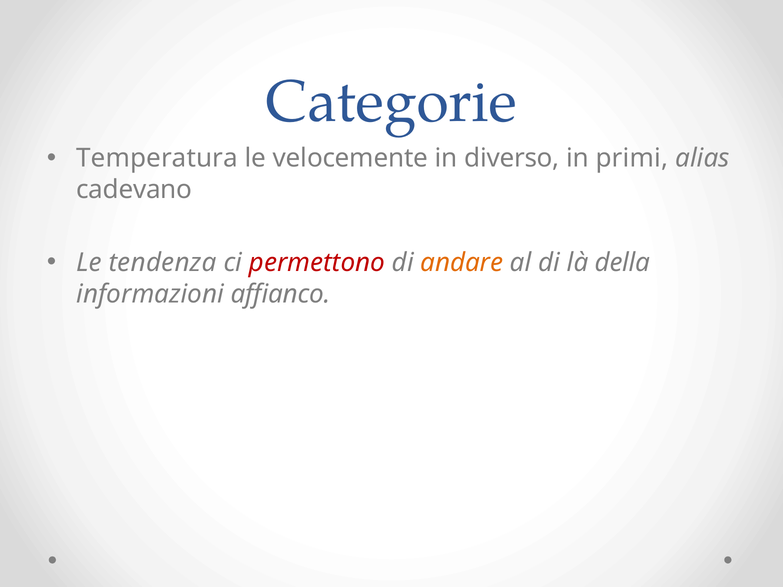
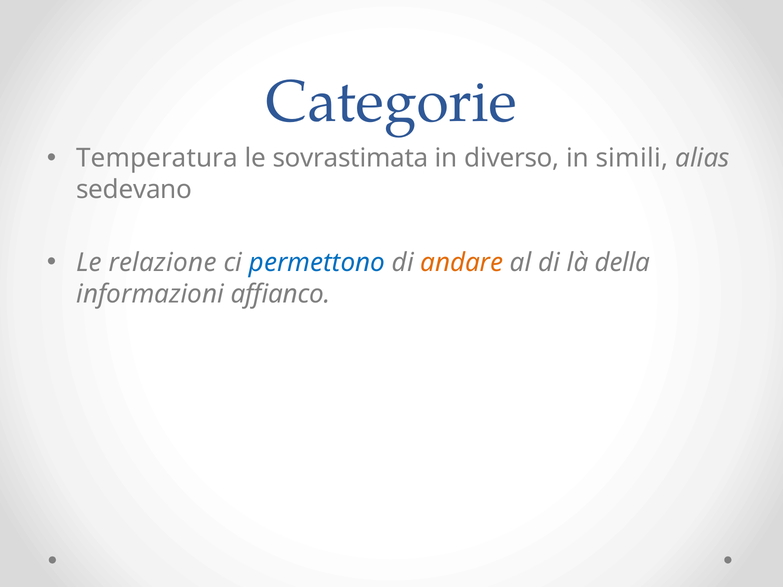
velocemente: velocemente -> sovrastimata
primi: primi -> simili
cadevano: cadevano -> sedevano
tendenza: tendenza -> relazione
permettono colour: red -> blue
